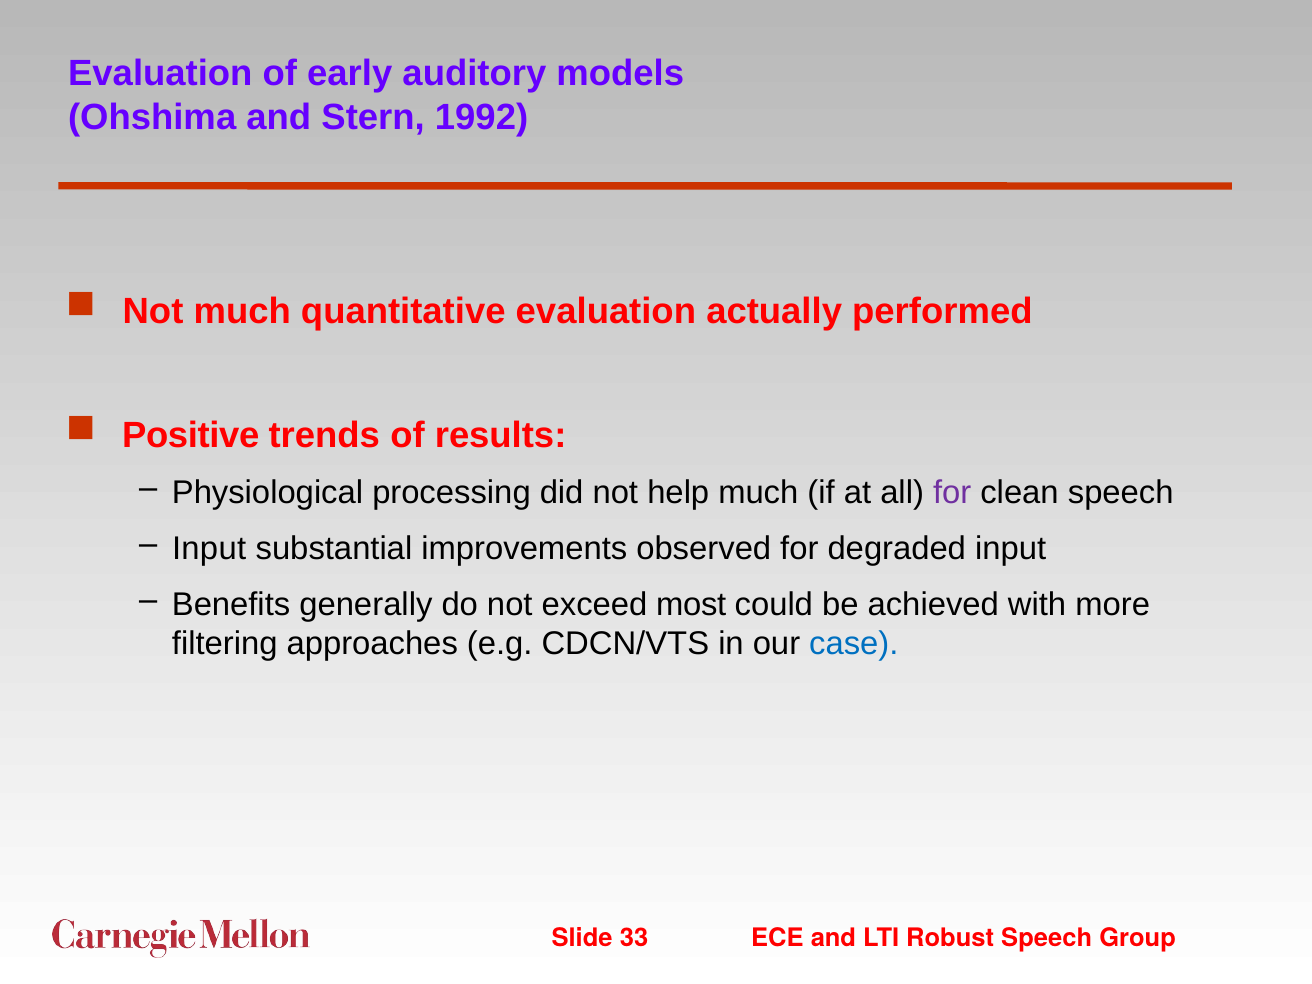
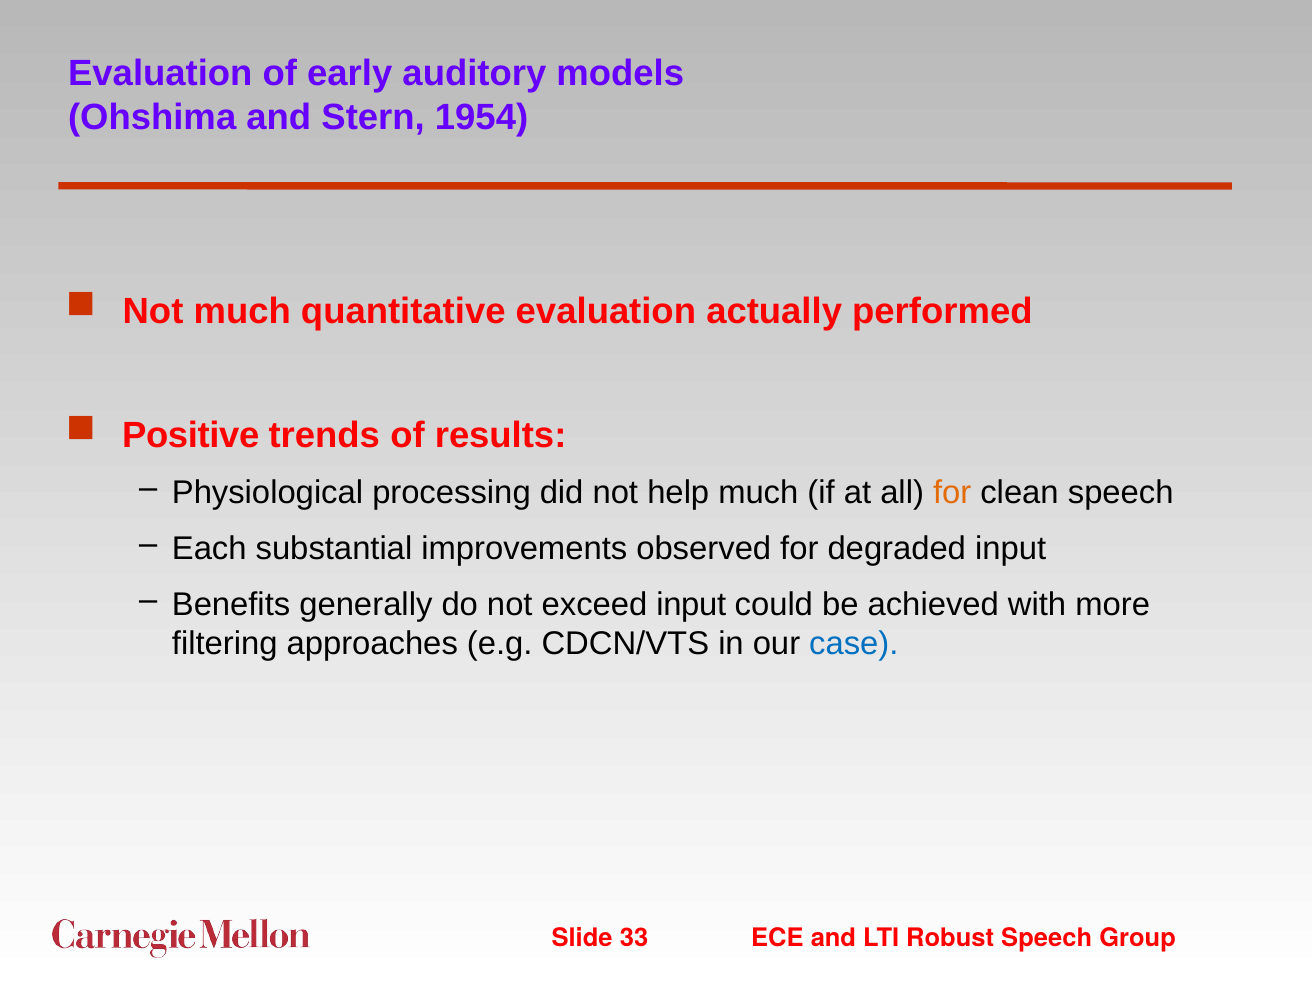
1992: 1992 -> 1954
for at (952, 493) colour: purple -> orange
Input at (209, 549): Input -> Each
exceed most: most -> input
